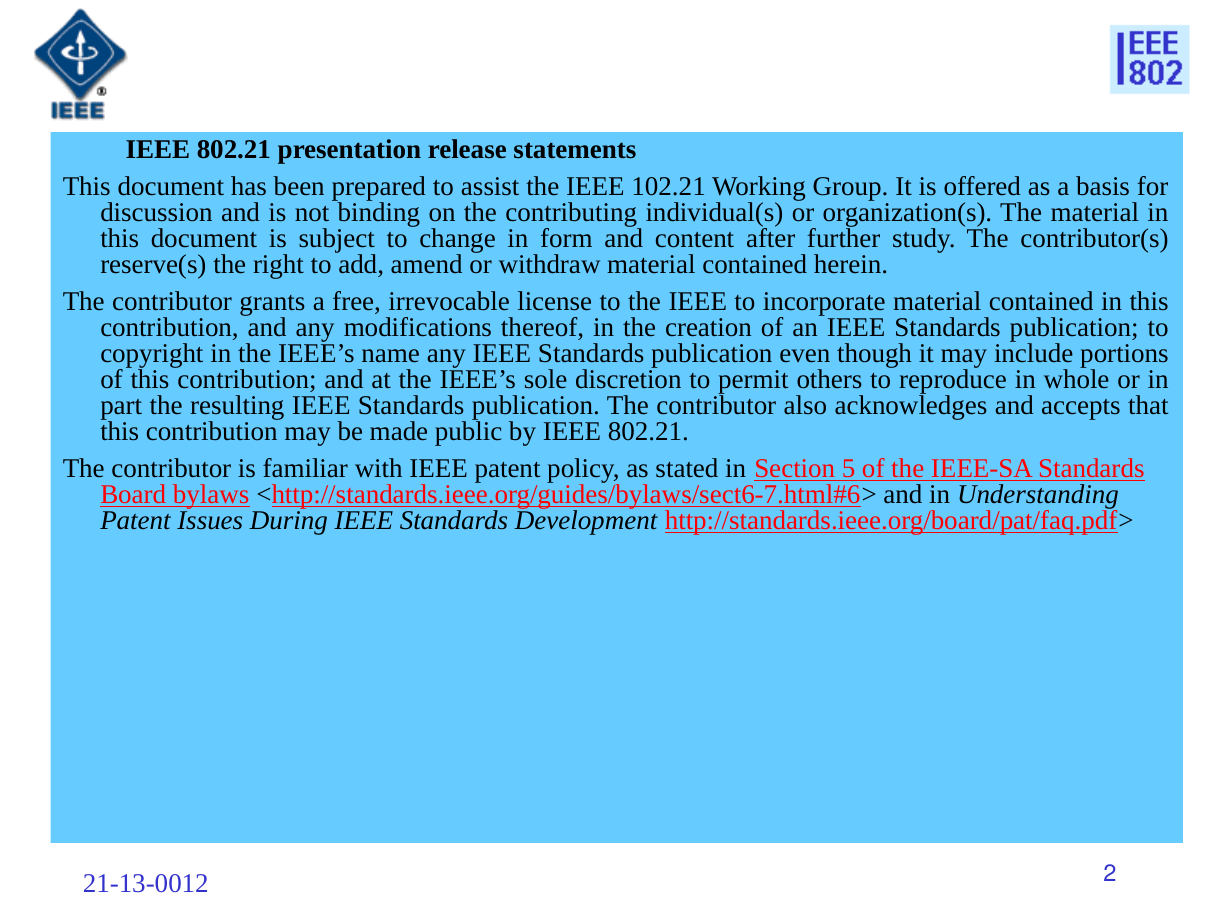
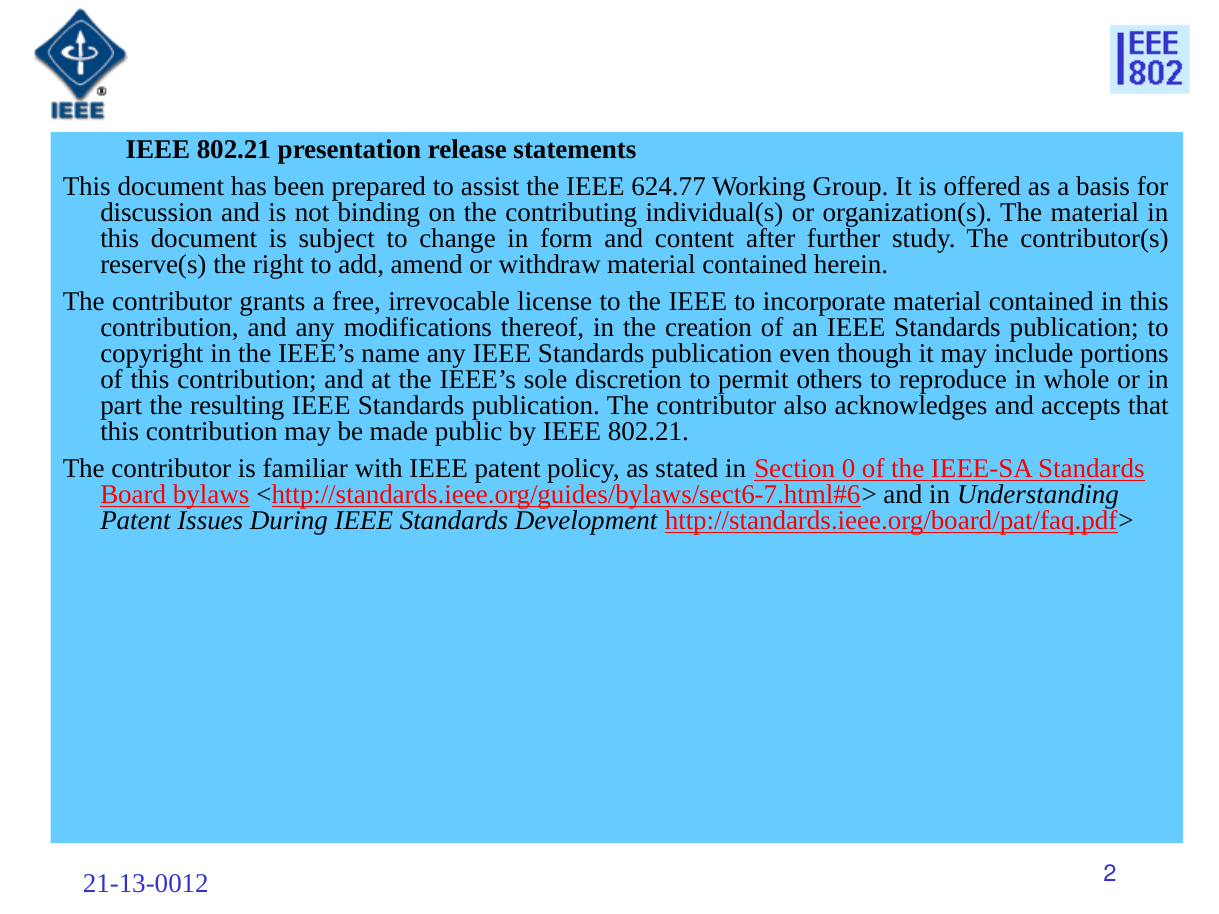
102.21: 102.21 -> 624.77
5: 5 -> 0
